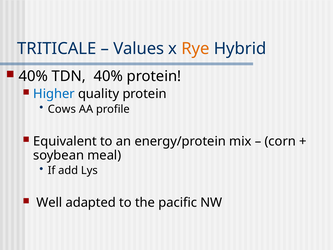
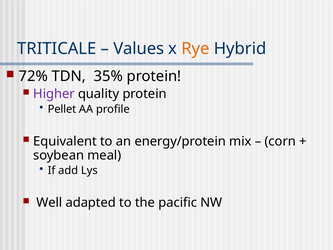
40% at (33, 76): 40% -> 72%
TDN 40%: 40% -> 35%
Higher colour: blue -> purple
Cows: Cows -> Pellet
